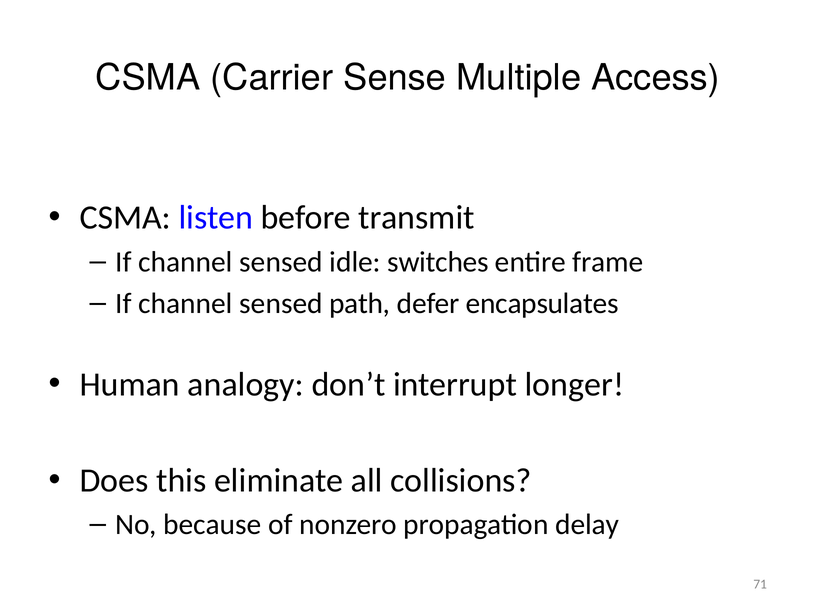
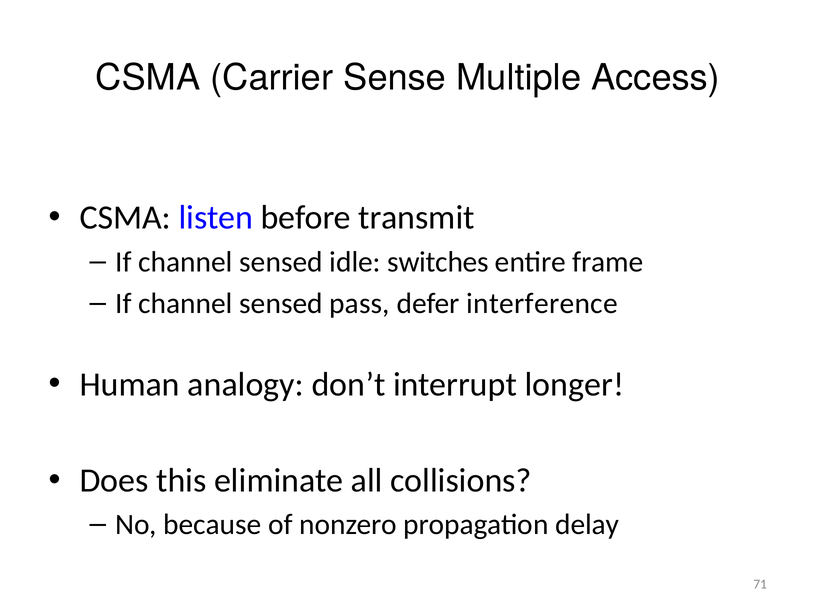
path: path -> pass
encapsulates: encapsulates -> interference
